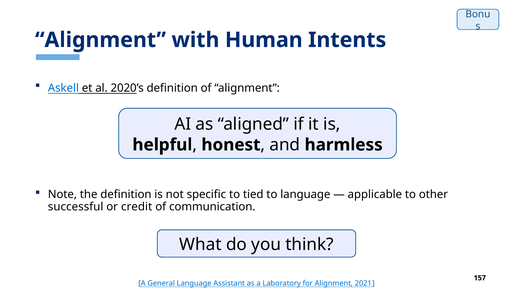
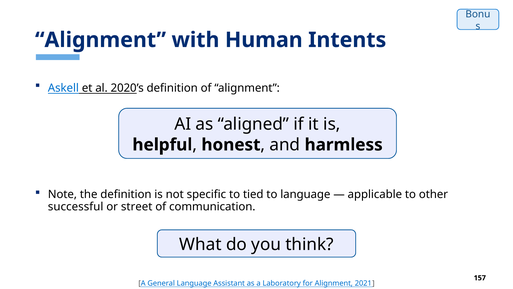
credit: credit -> street
